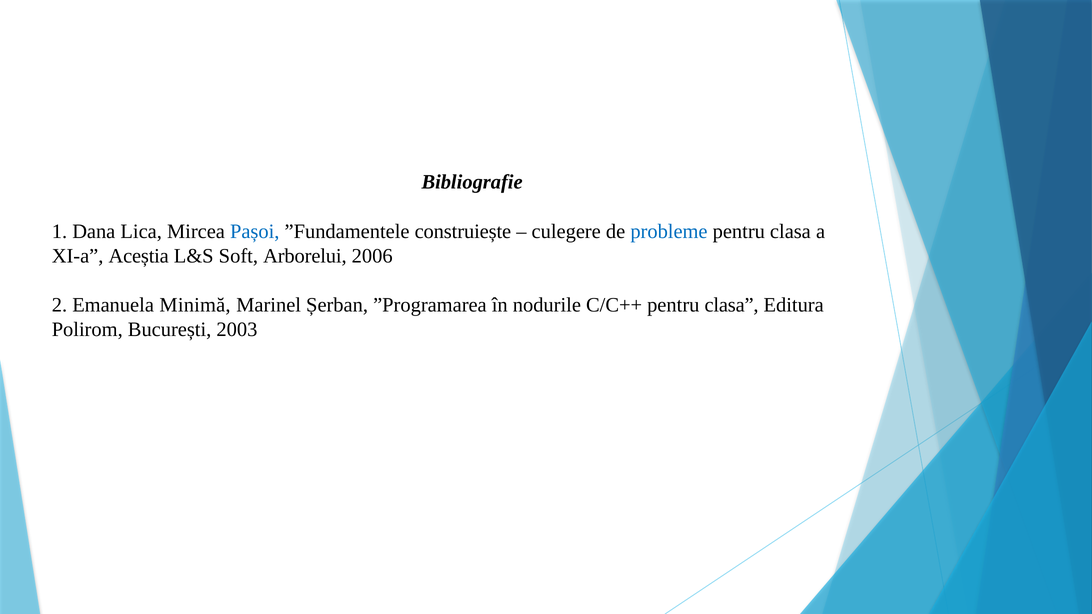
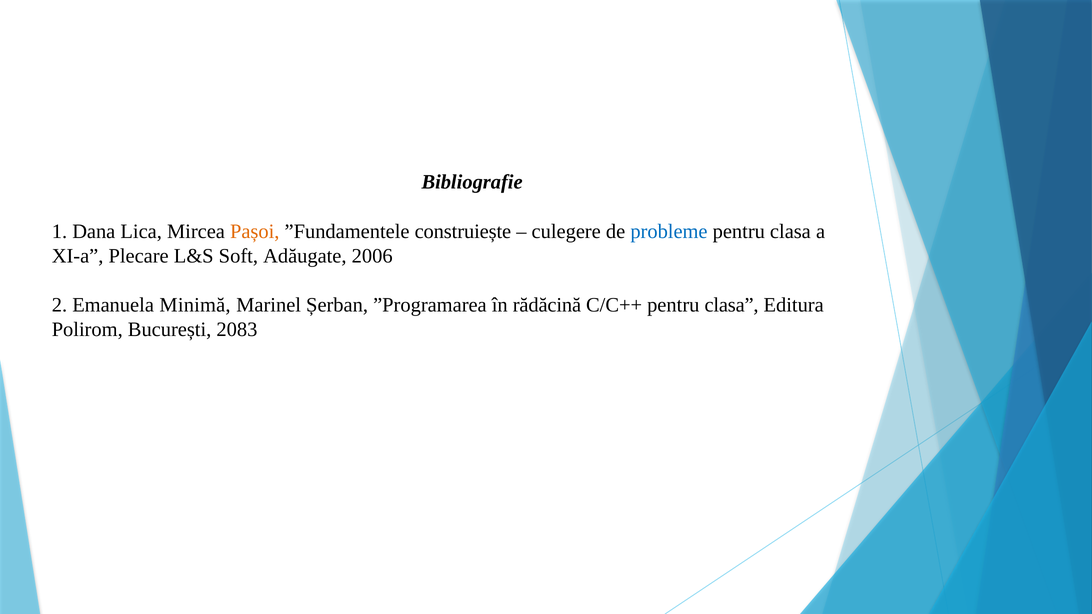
Pașoi colour: blue -> orange
Aceștia: Aceștia -> Plecare
Arborelui: Arborelui -> Adăugate
nodurile: nodurile -> rădăcină
2003: 2003 -> 2083
